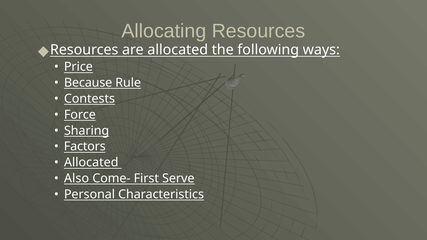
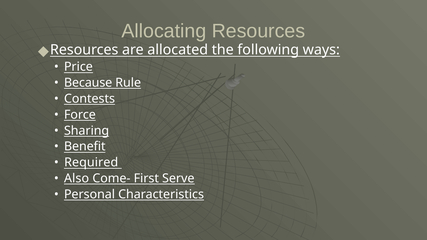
Factors: Factors -> Benefit
Allocated at (91, 163): Allocated -> Required
